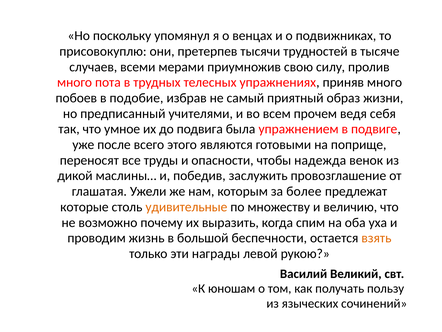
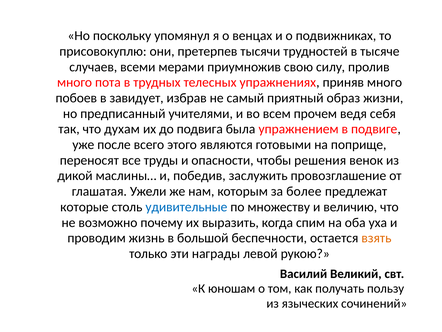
подобие: подобие -> завидует
умное: умное -> духам
надежда: надежда -> решения
удивительные colour: orange -> blue
